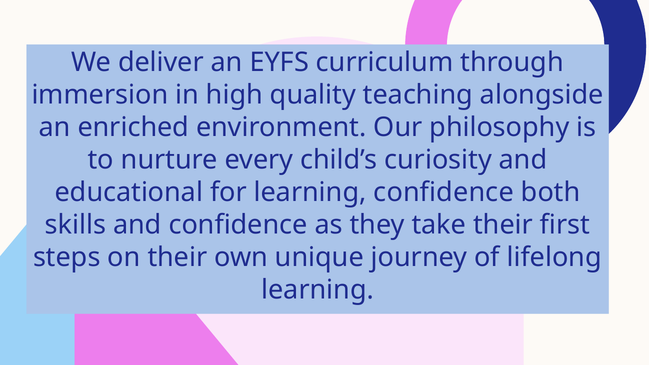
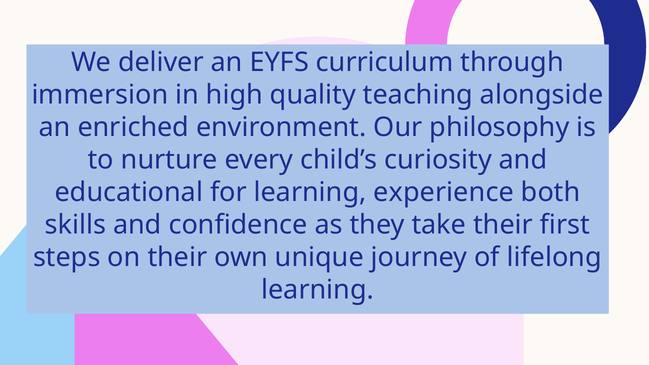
learning confidence: confidence -> experience
